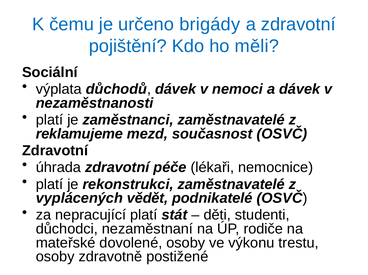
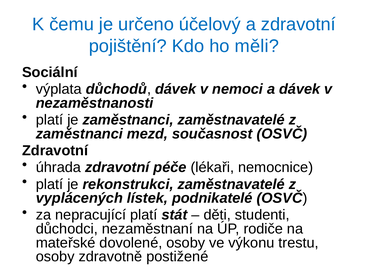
brigády: brigády -> účelový
reklamujeme at (79, 134): reklamujeme -> zaměstnanci
vědět: vědět -> lístek
